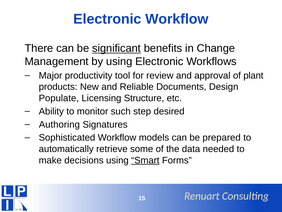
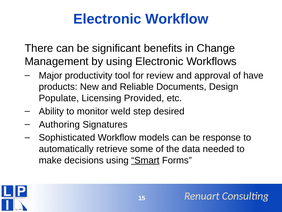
significant underline: present -> none
plant: plant -> have
Structure: Structure -> Provided
such: such -> weld
prepared: prepared -> response
